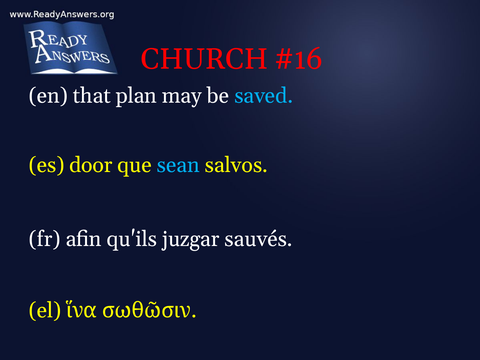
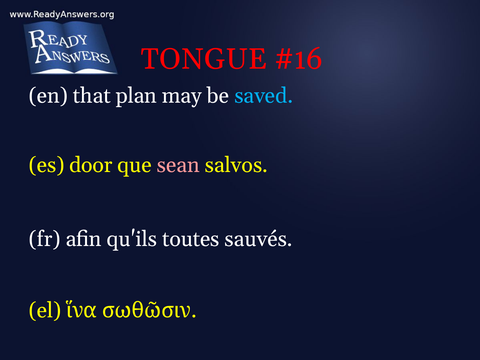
CHURCH: CHURCH -> TONGUE
sean colour: light blue -> pink
juzgar: juzgar -> toutes
